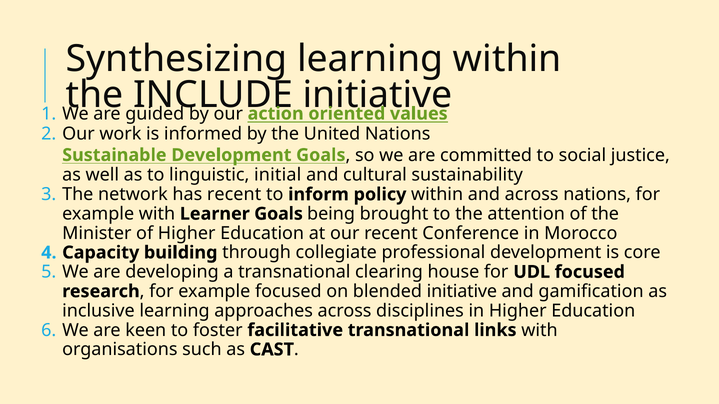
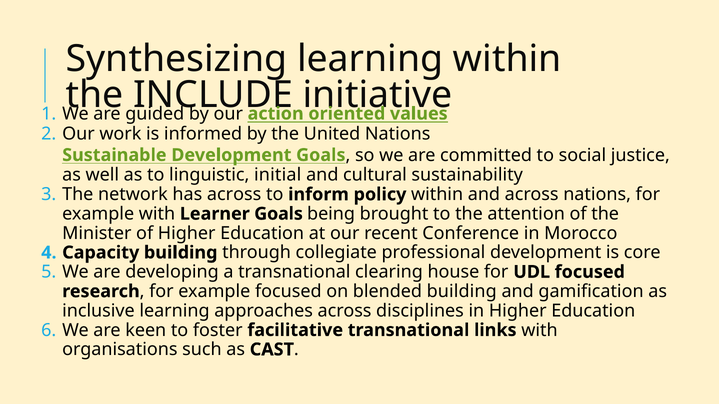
has recent: recent -> across
blended initiative: initiative -> building
